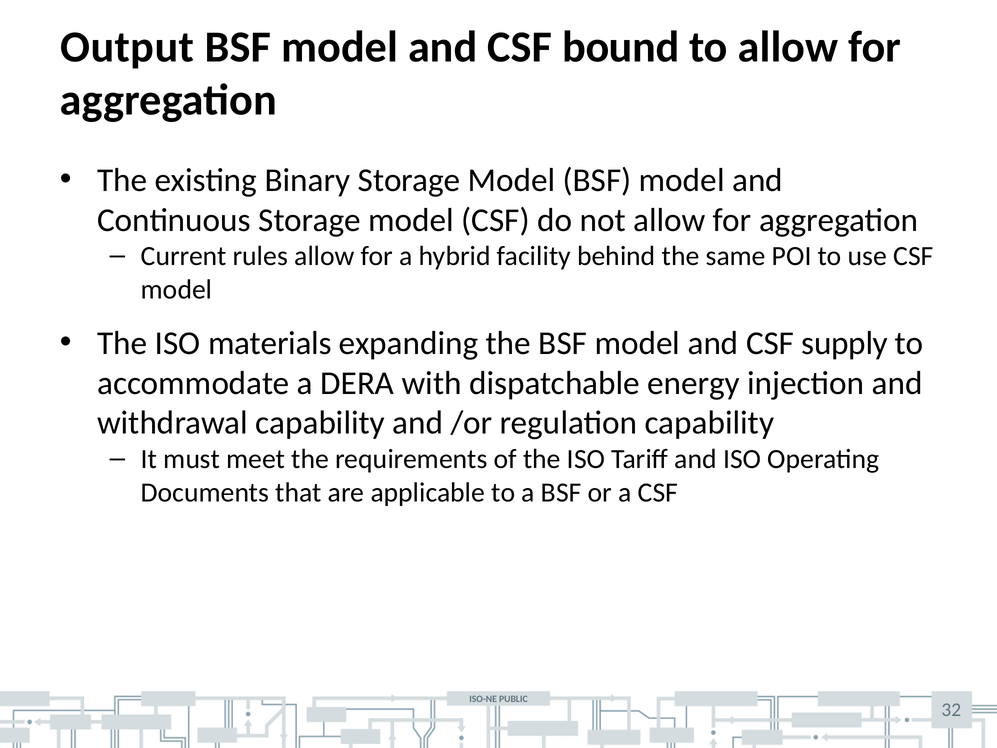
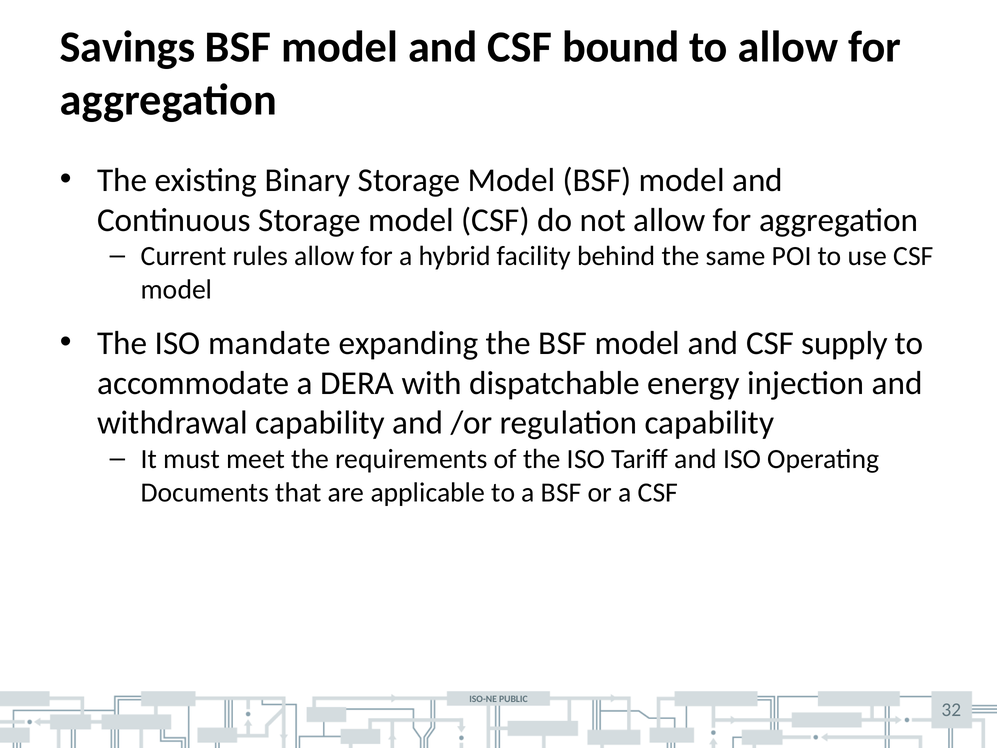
Output: Output -> Savings
materials: materials -> mandate
